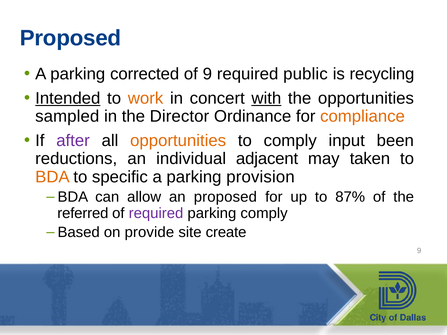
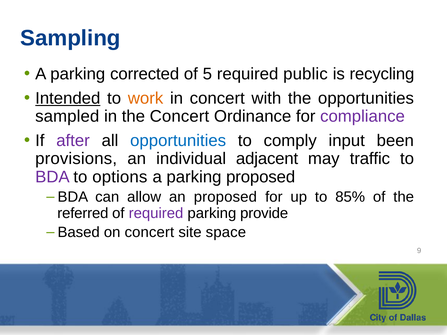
Proposed at (71, 38): Proposed -> Sampling
of 9: 9 -> 5
with underline: present -> none
the Director: Director -> Concert
compliance colour: orange -> purple
opportunities at (178, 141) colour: orange -> blue
reductions: reductions -> provisions
taken: taken -> traffic
BDA colour: orange -> purple
specific: specific -> options
parking provision: provision -> proposed
87%: 87% -> 85%
parking comply: comply -> provide
on provide: provide -> concert
create: create -> space
